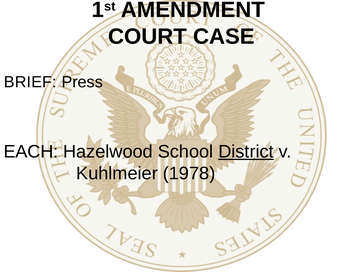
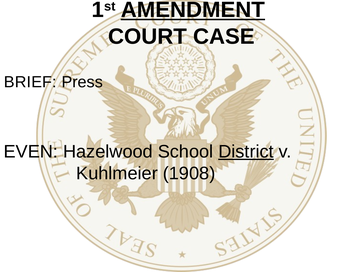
AMENDMENT underline: none -> present
EACH: EACH -> EVEN
1978: 1978 -> 1908
